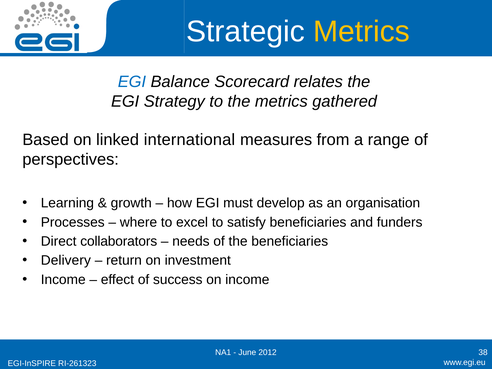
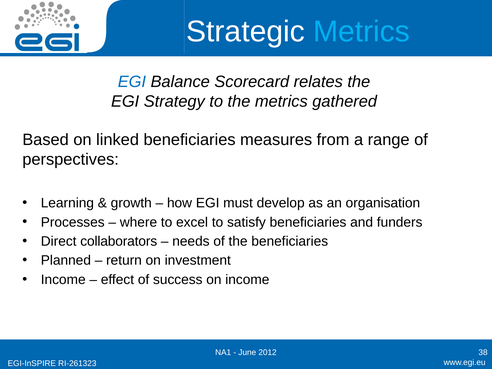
Metrics at (362, 32) colour: yellow -> light blue
linked international: international -> beneficiaries
Delivery: Delivery -> Planned
